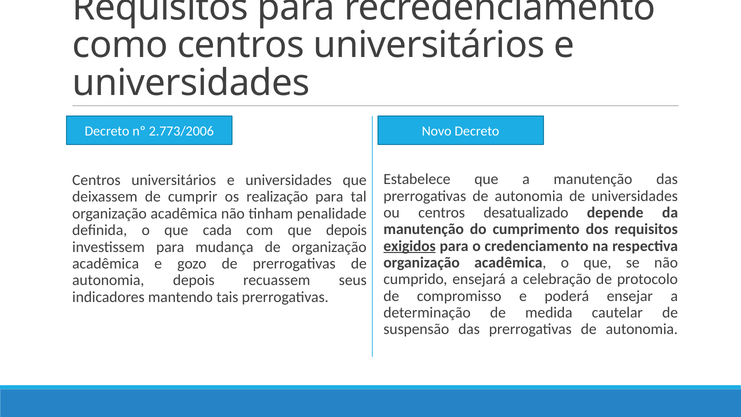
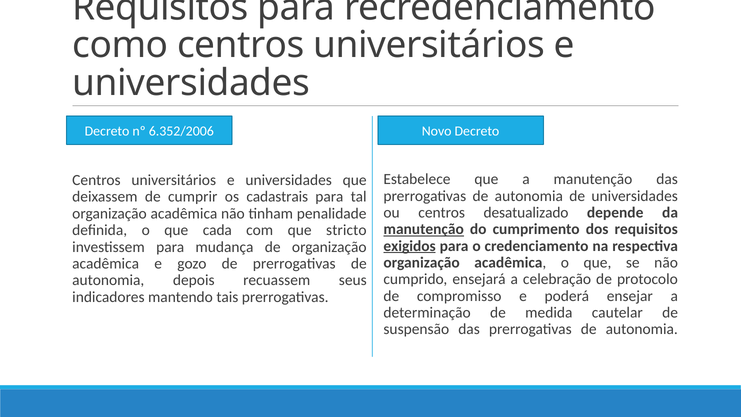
2.773/2006: 2.773/2006 -> 6.352/2006
realização: realização -> cadastrais
manutenção at (424, 229) underline: none -> present
que depois: depois -> stricto
